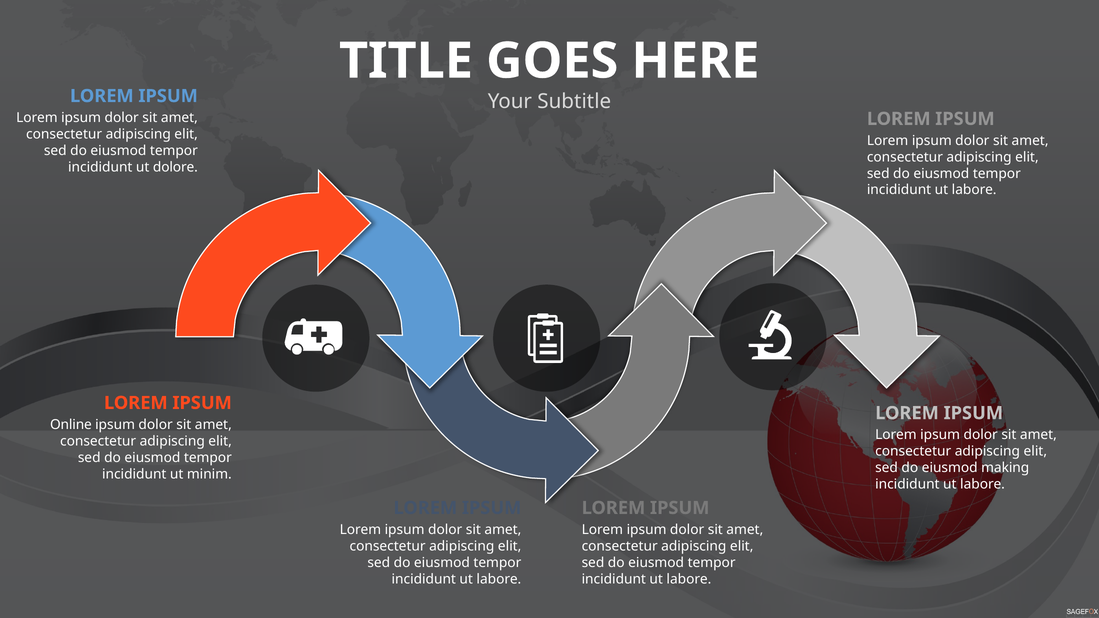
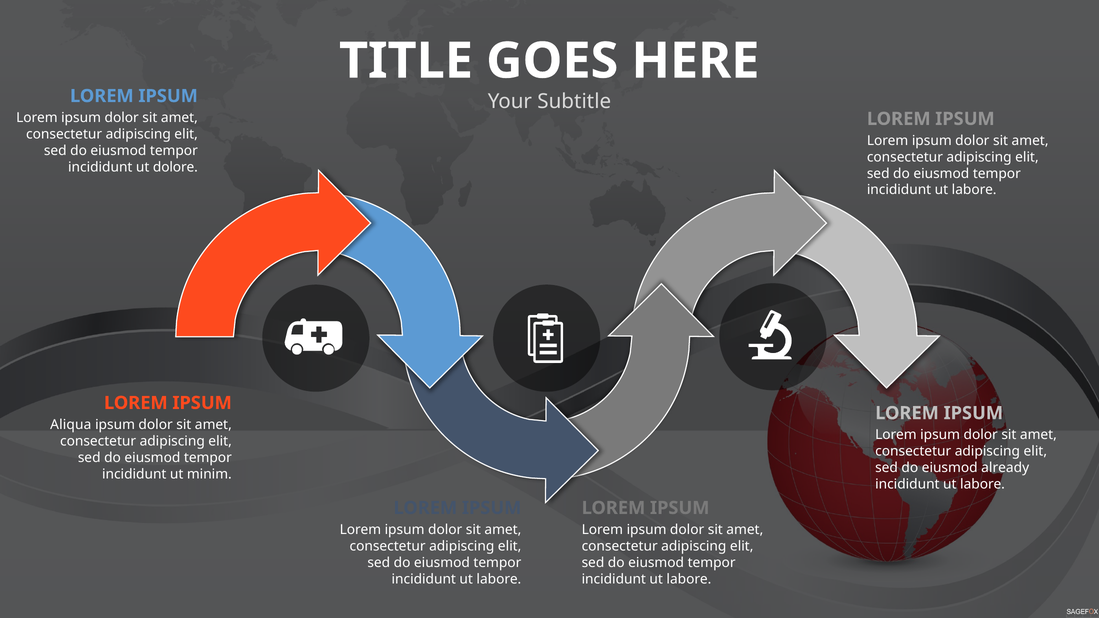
Online: Online -> Aliqua
making: making -> already
